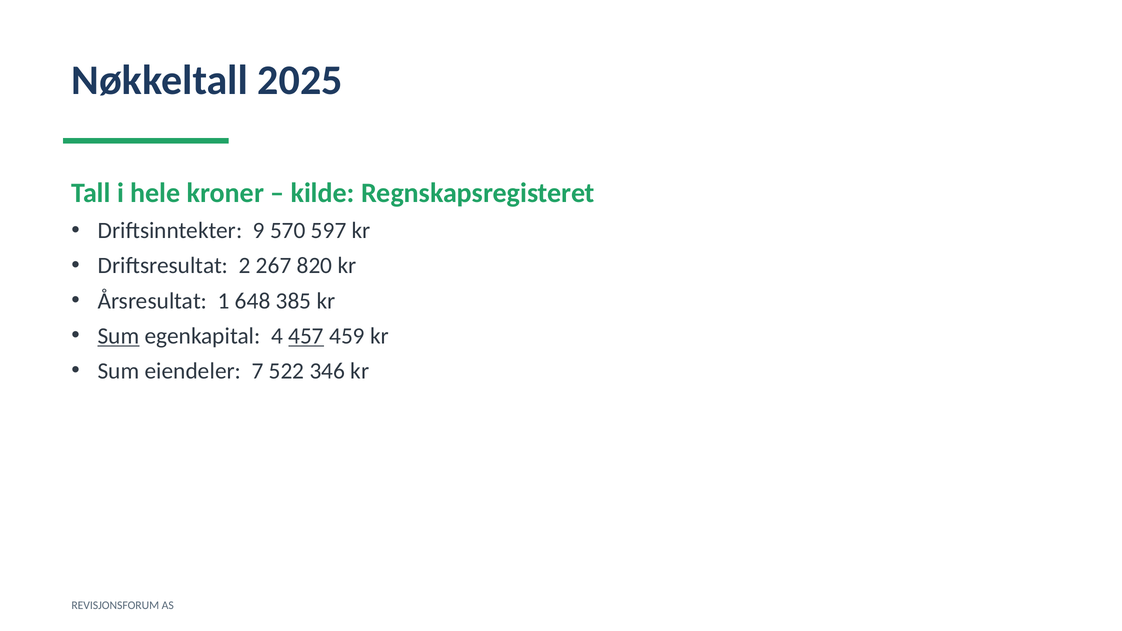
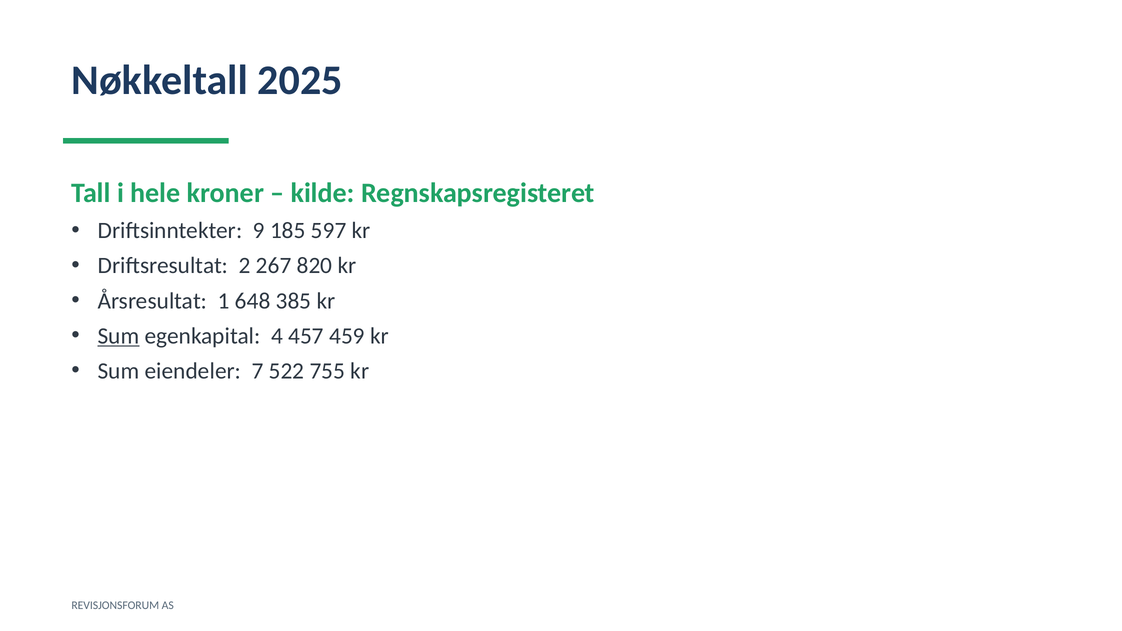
570: 570 -> 185
457 underline: present -> none
346: 346 -> 755
